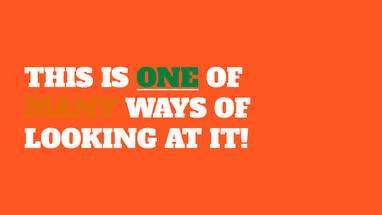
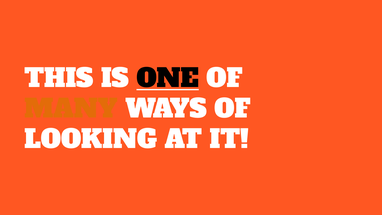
ONE colour: green -> black
